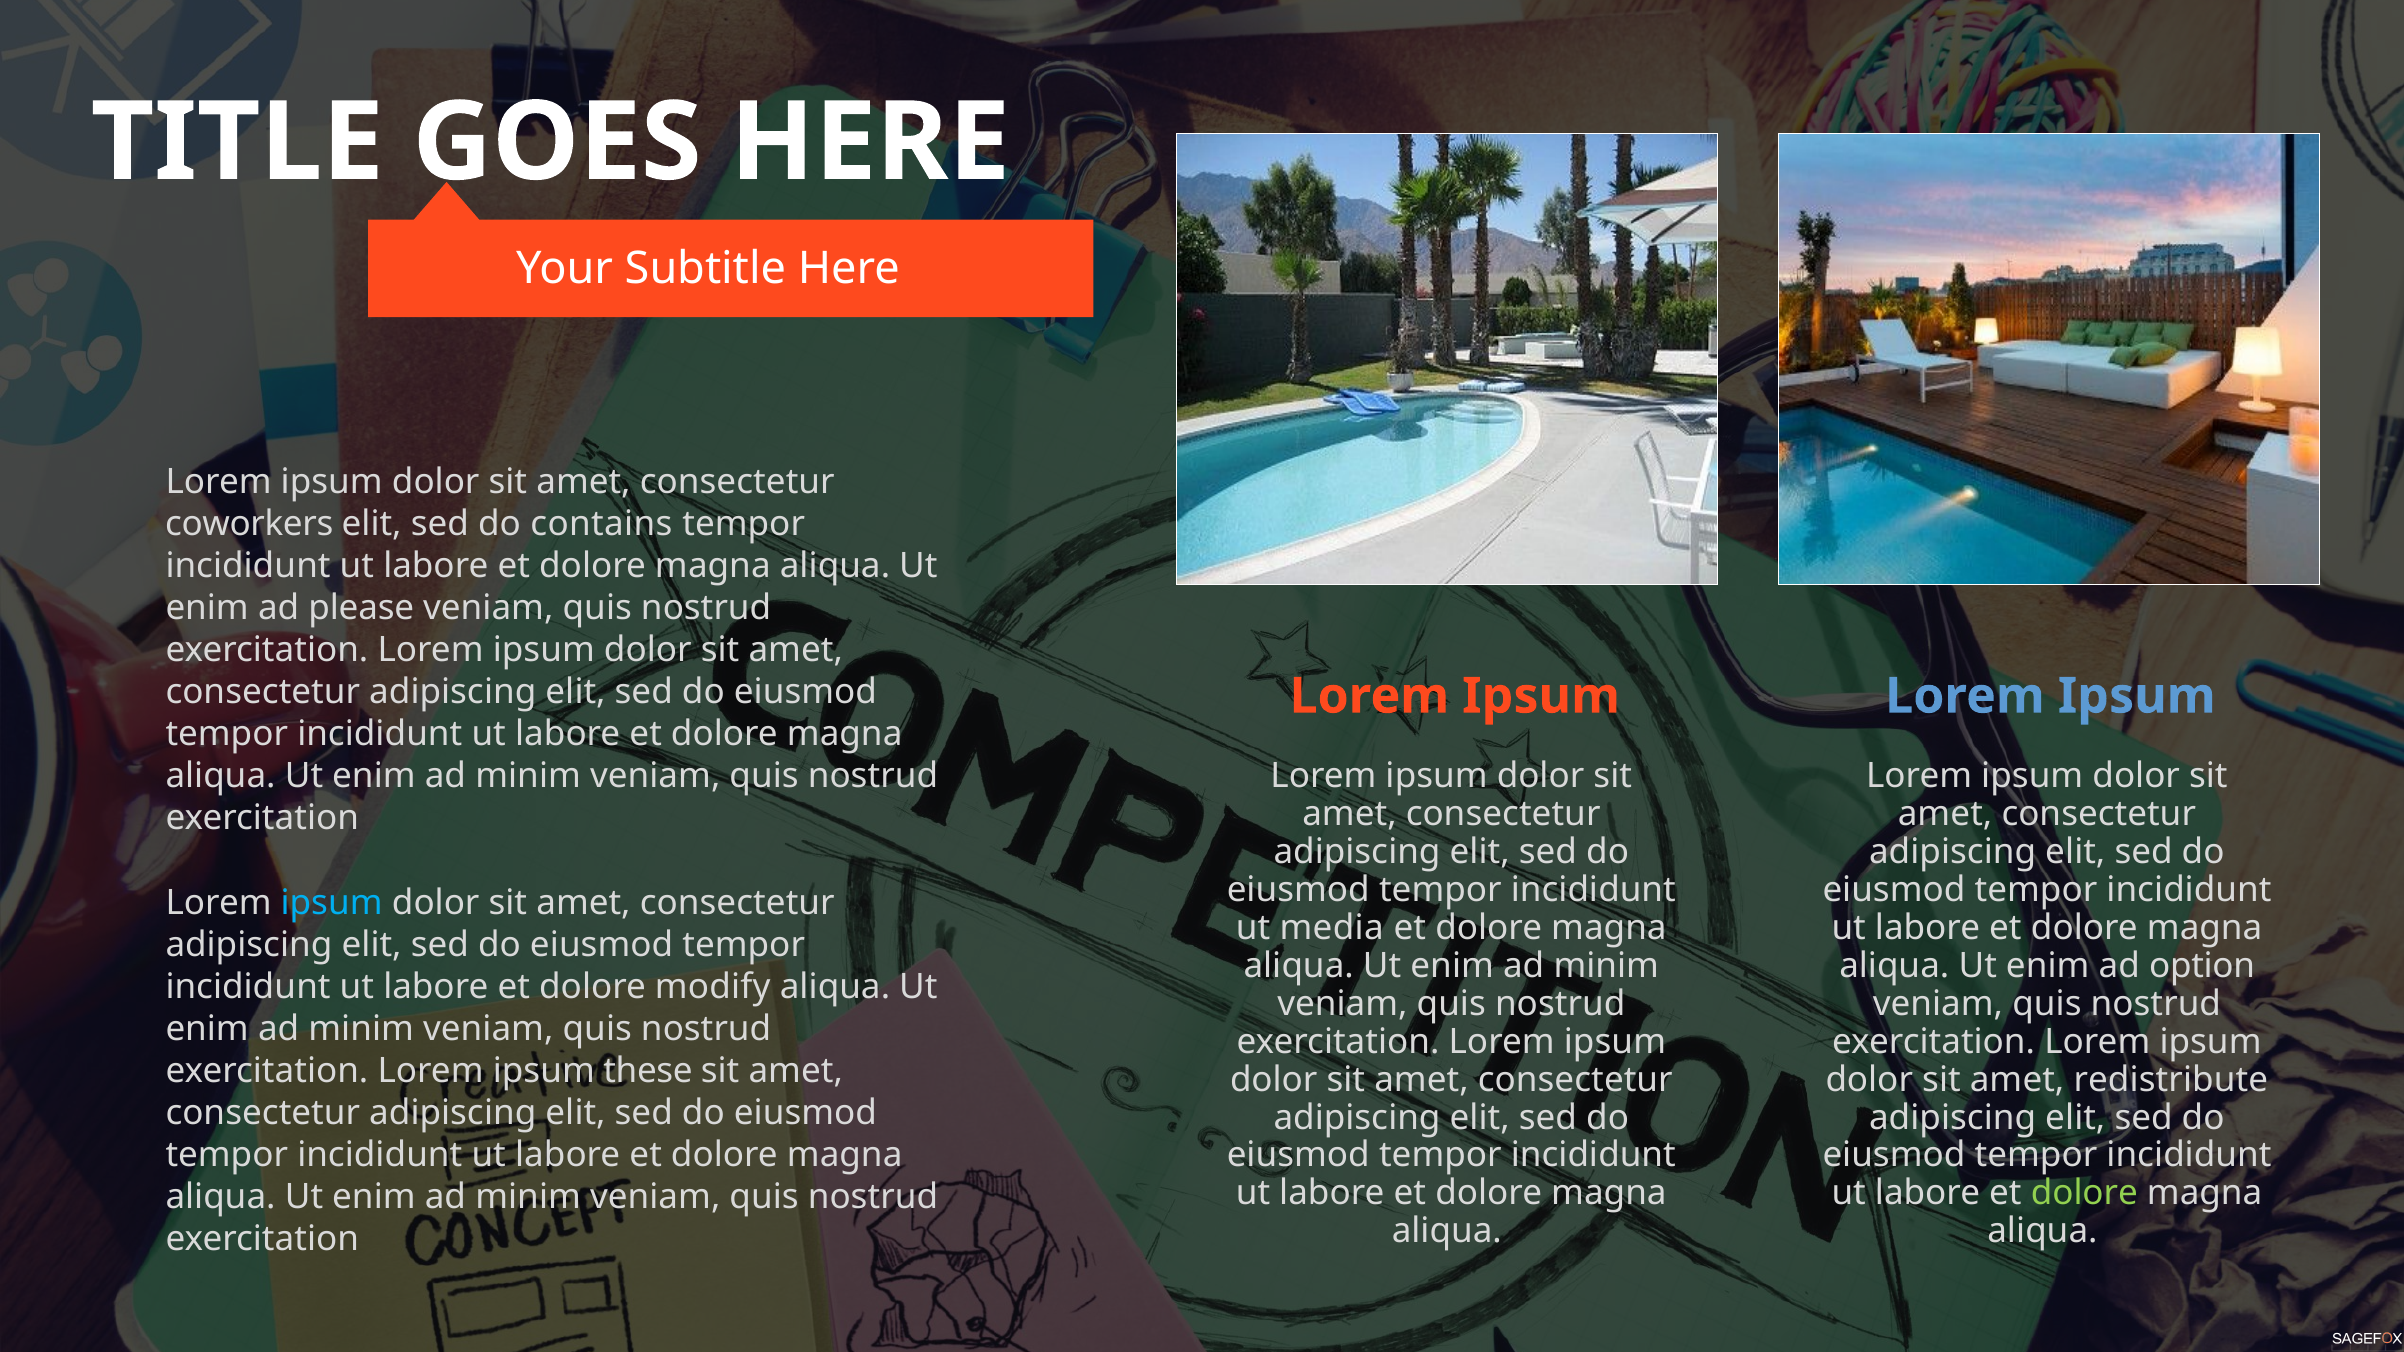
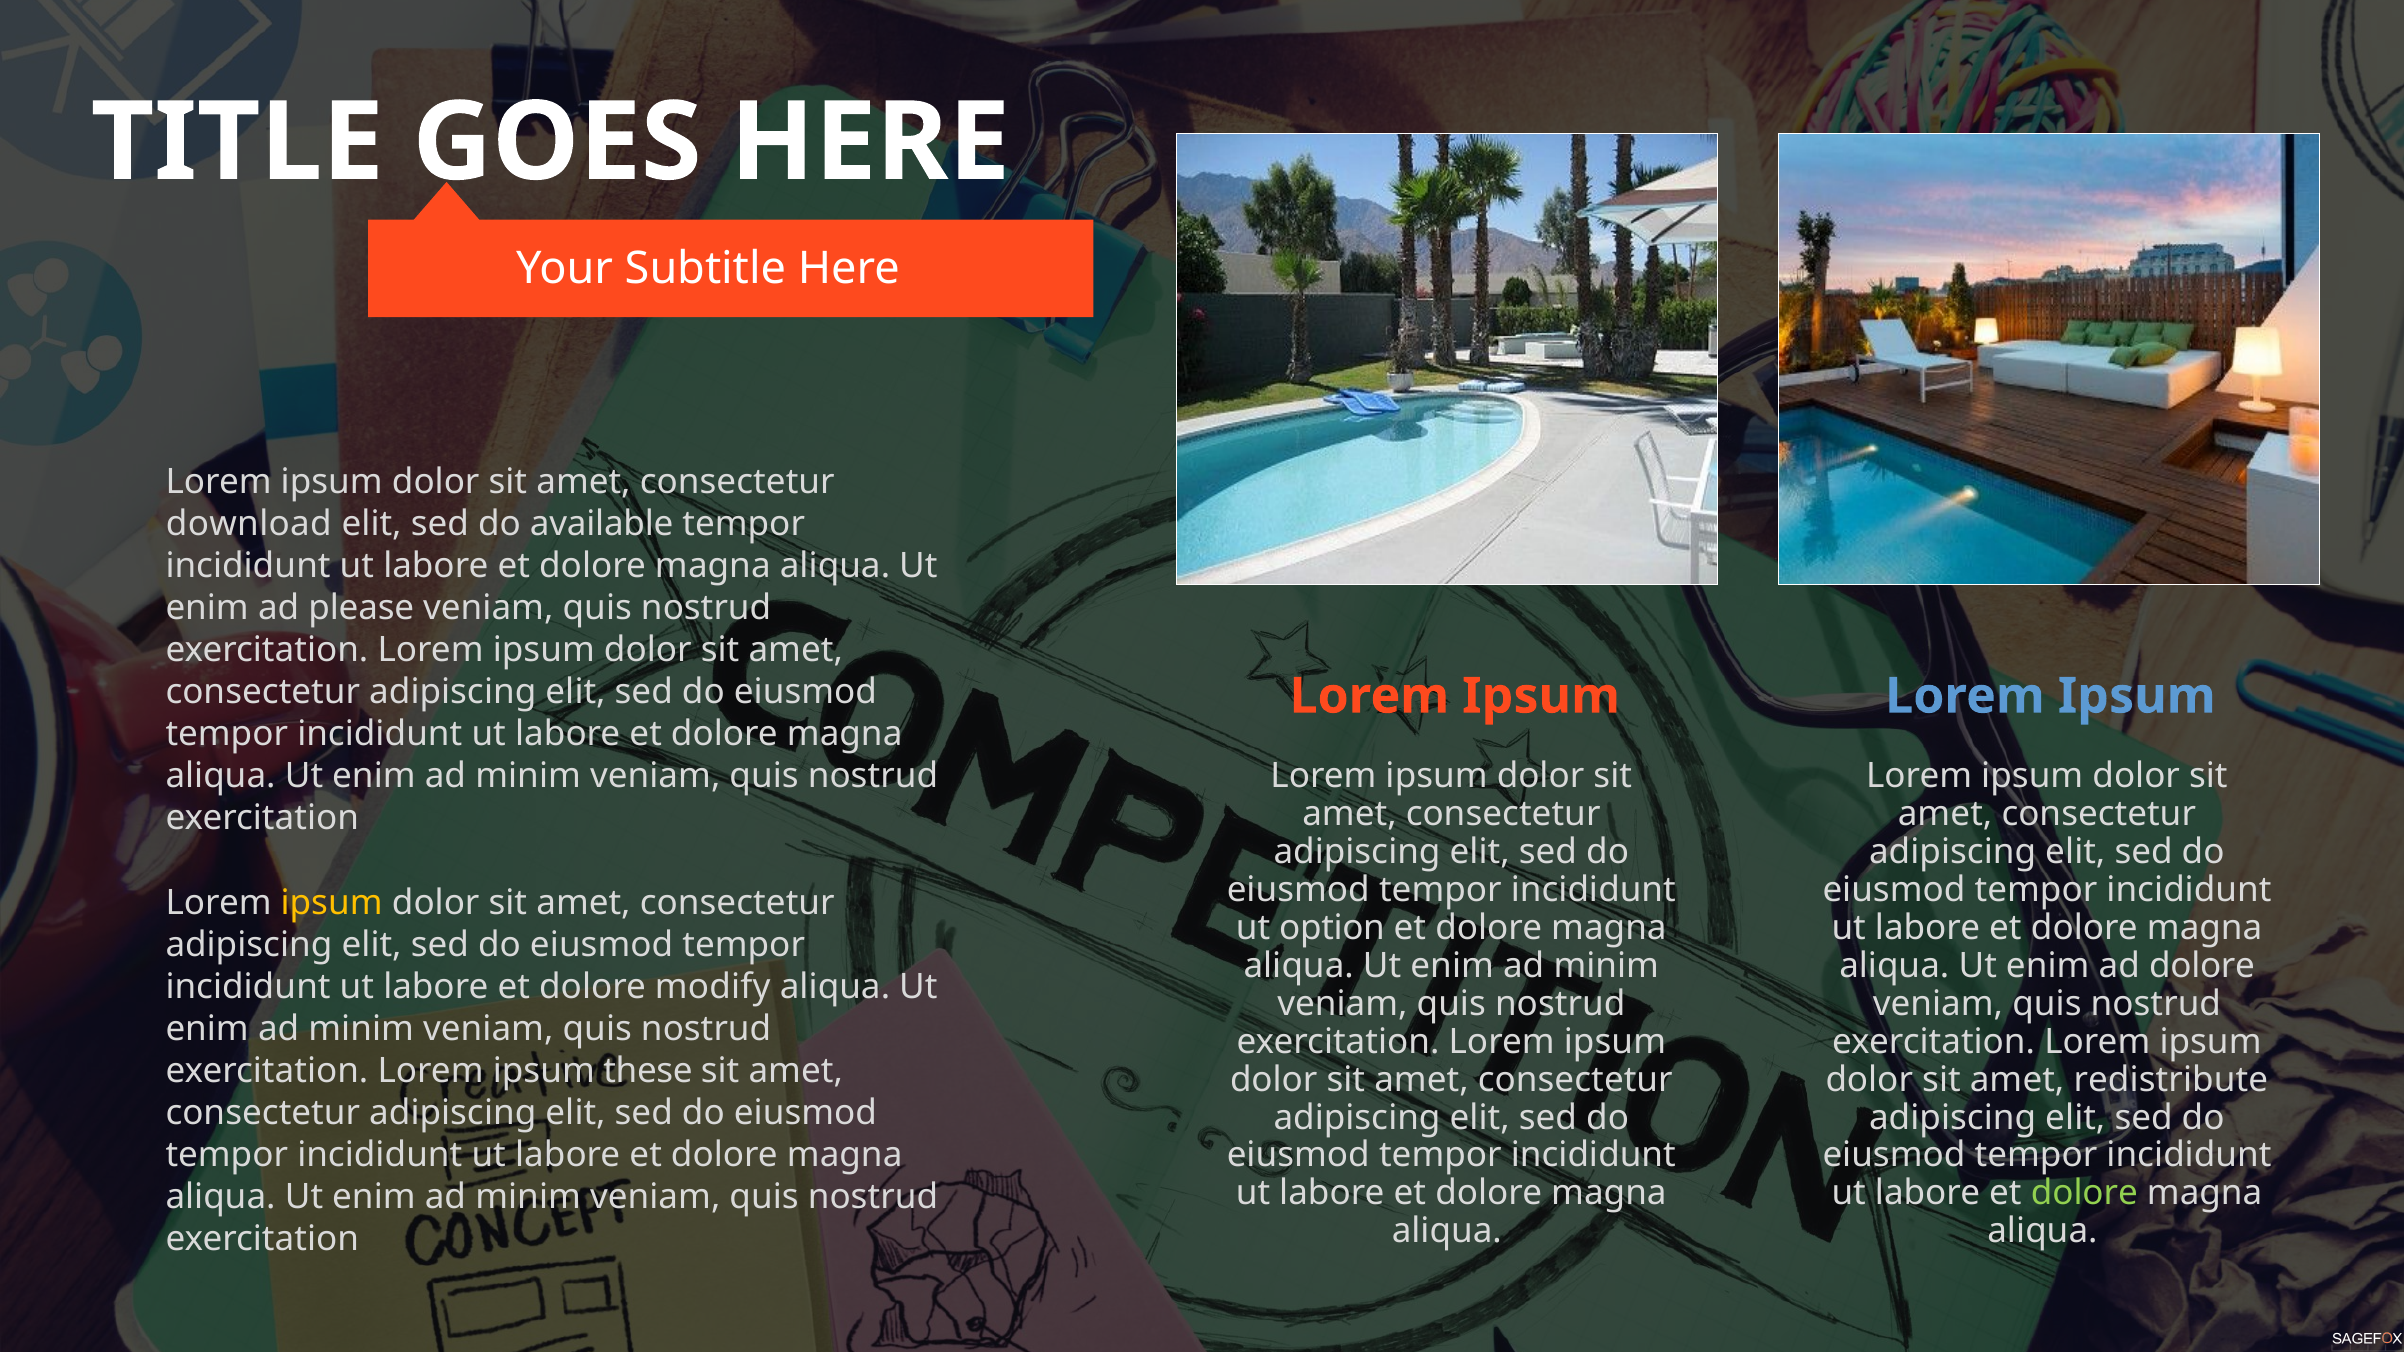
coworkers: coworkers -> download
contains: contains -> available
ipsum at (332, 903) colour: light blue -> yellow
media: media -> option
ad option: option -> dolore
